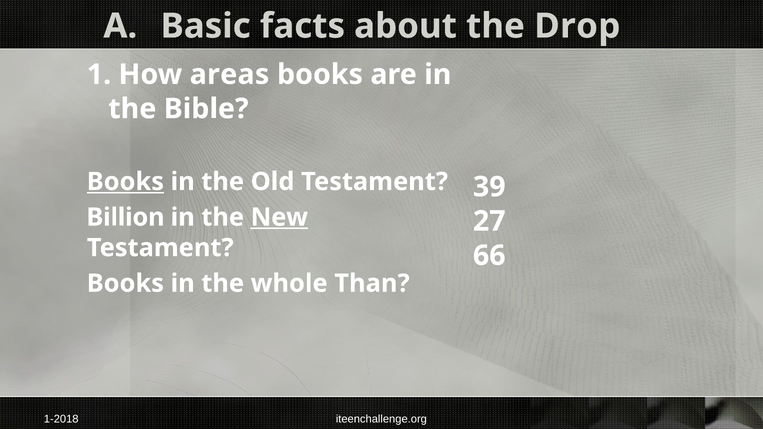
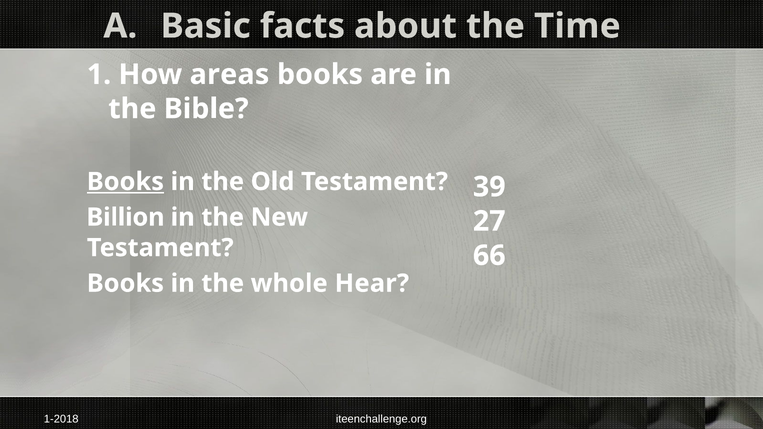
Drop: Drop -> Time
New underline: present -> none
Than: Than -> Hear
